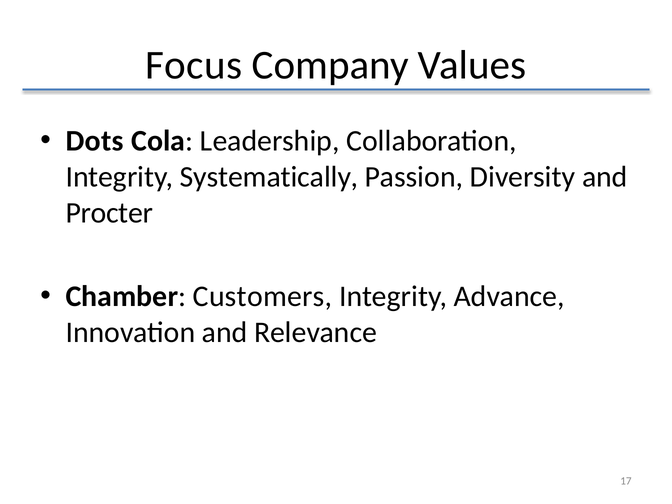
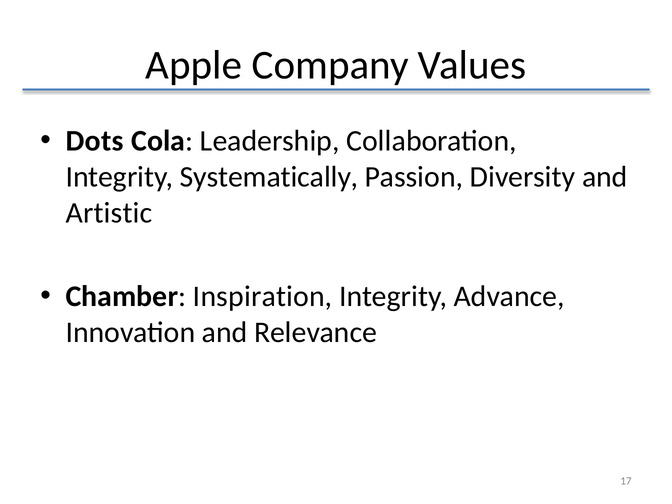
Focus: Focus -> Apple
Procter: Procter -> Artistic
Customers: Customers -> Inspiration
